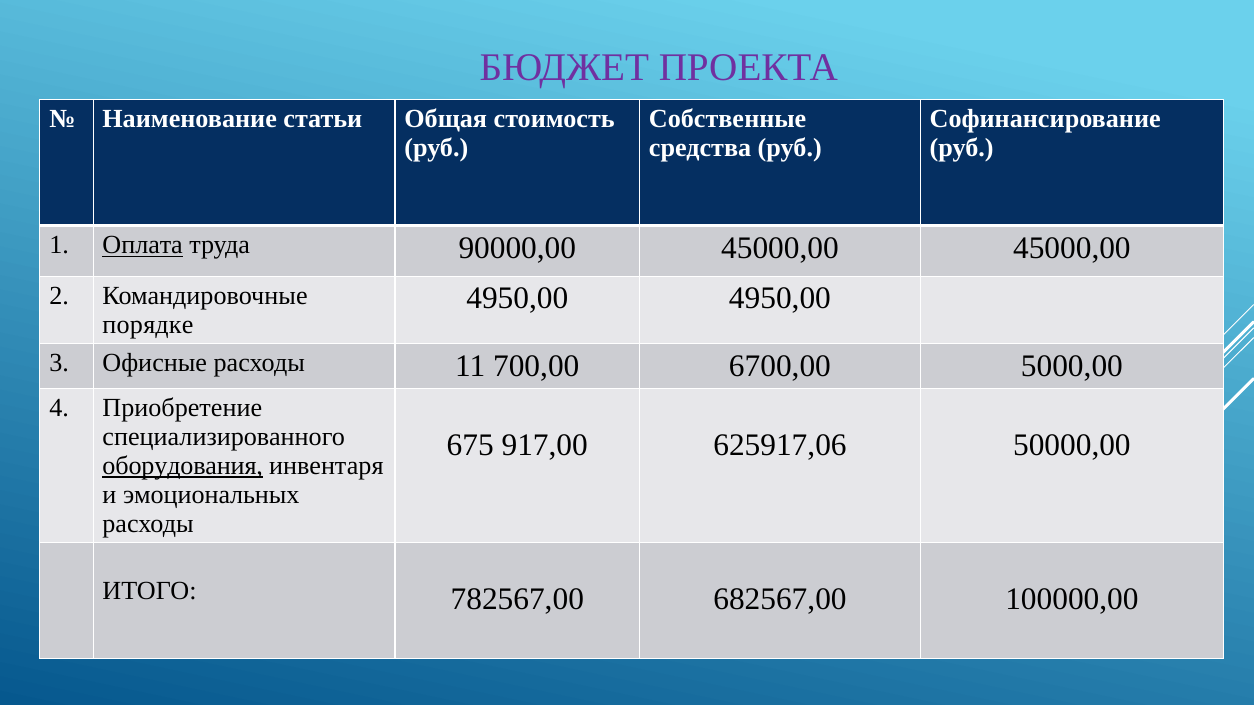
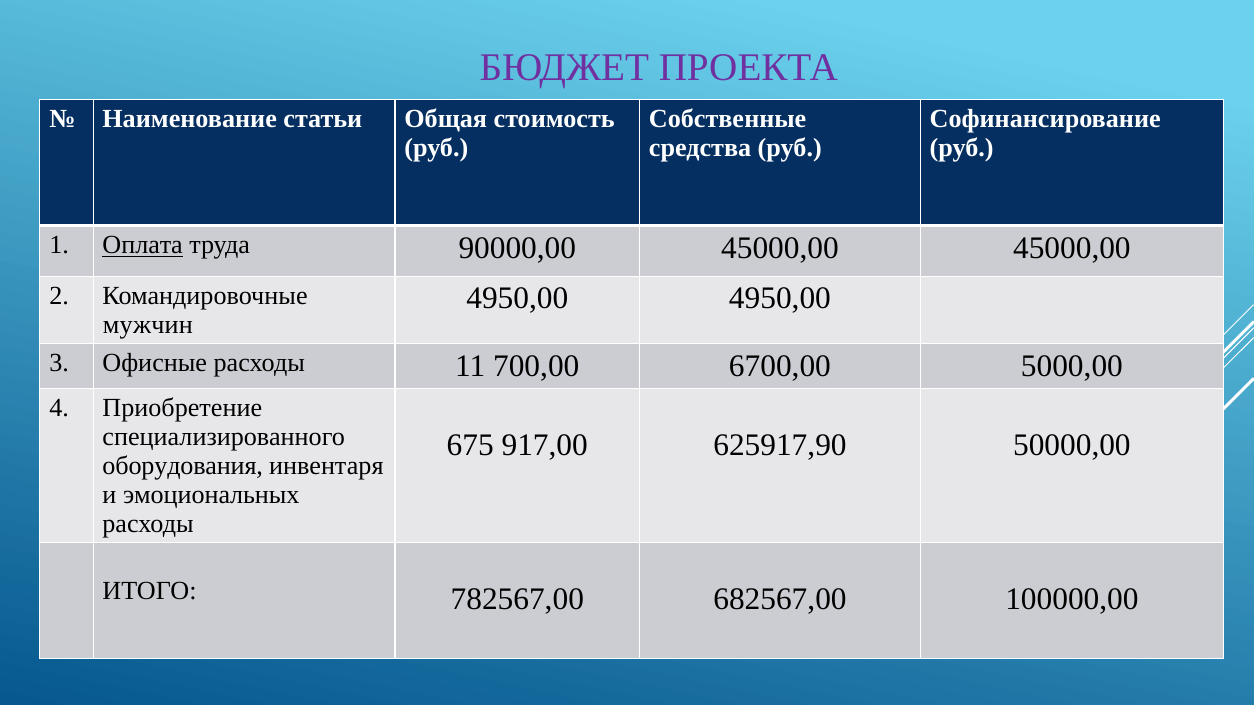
порядке: порядке -> мужчин
625917,06: 625917,06 -> 625917,90
оборудования underline: present -> none
